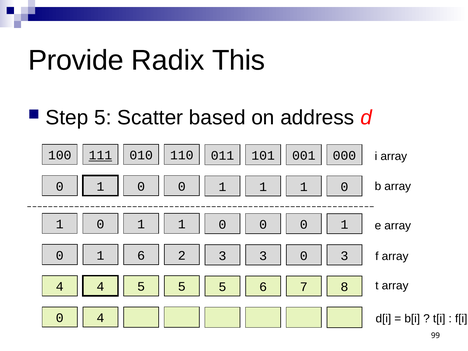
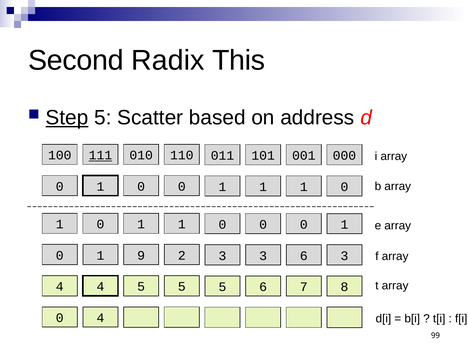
Provide: Provide -> Second
Step underline: none -> present
1 6: 6 -> 9
3 0: 0 -> 6
